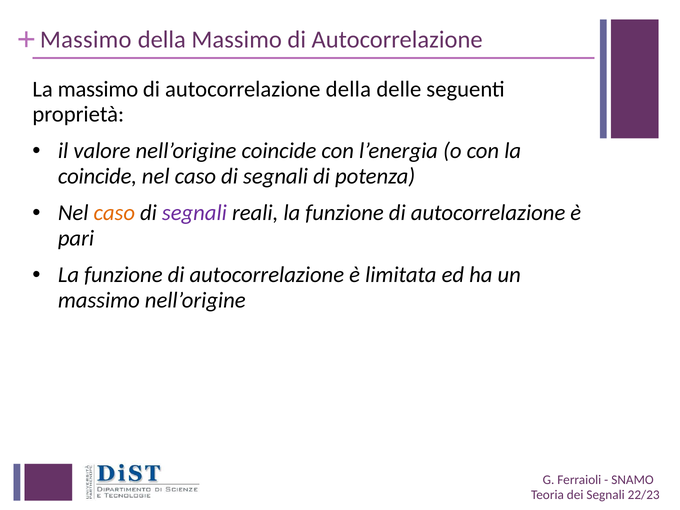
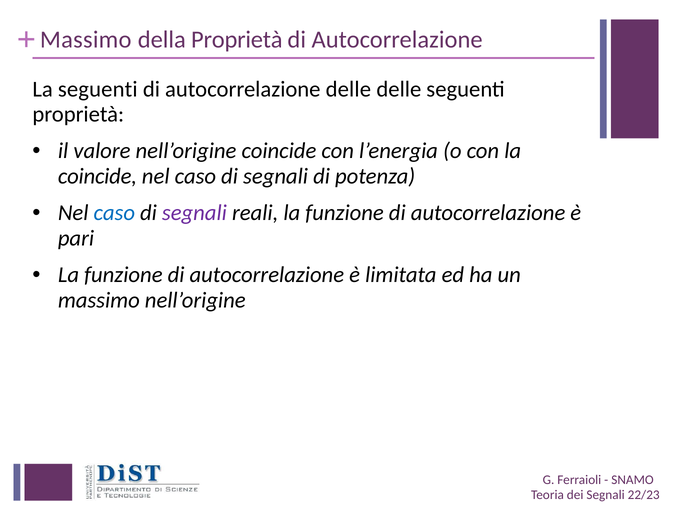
della Massimo: Massimo -> Proprietà
La massimo: massimo -> seguenti
autocorrelazione della: della -> delle
caso at (114, 213) colour: orange -> blue
